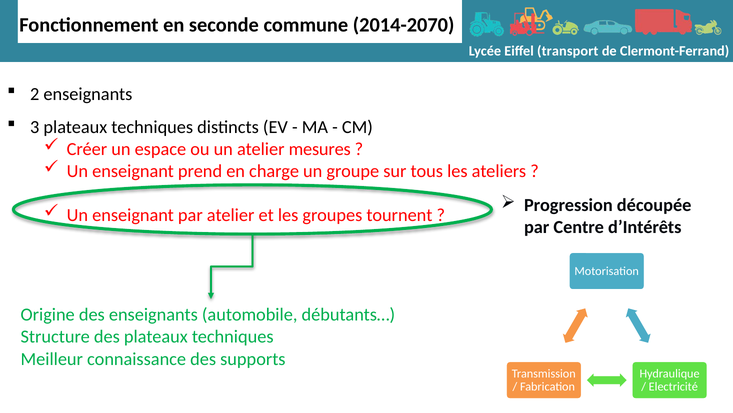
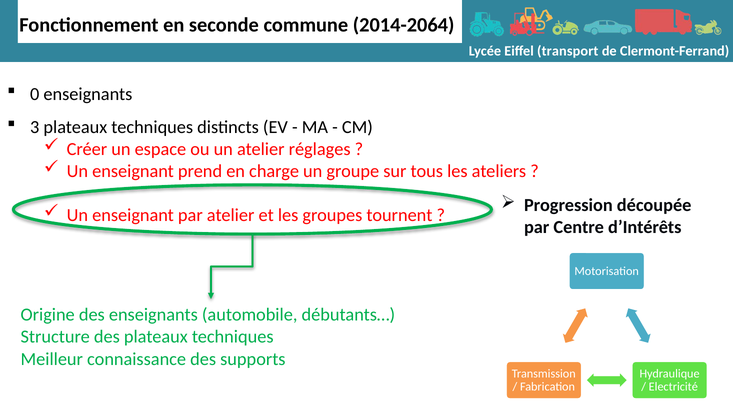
2014-2070: 2014-2070 -> 2014-2064
2: 2 -> 0
mesures: mesures -> réglages
